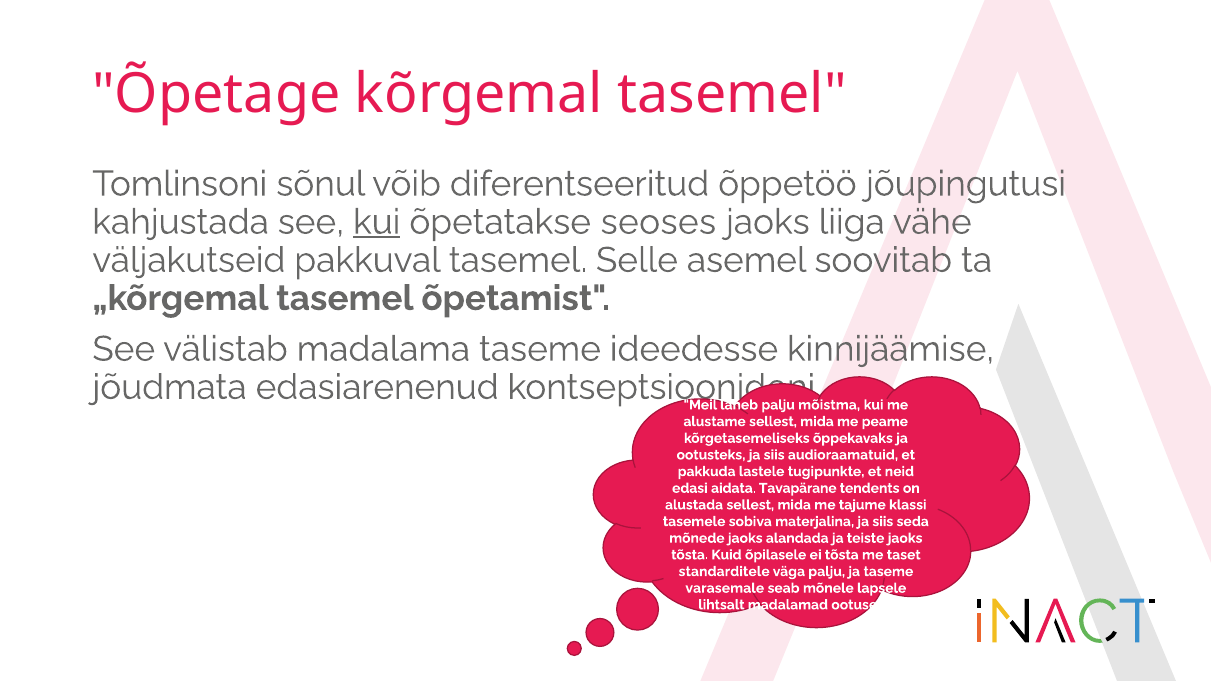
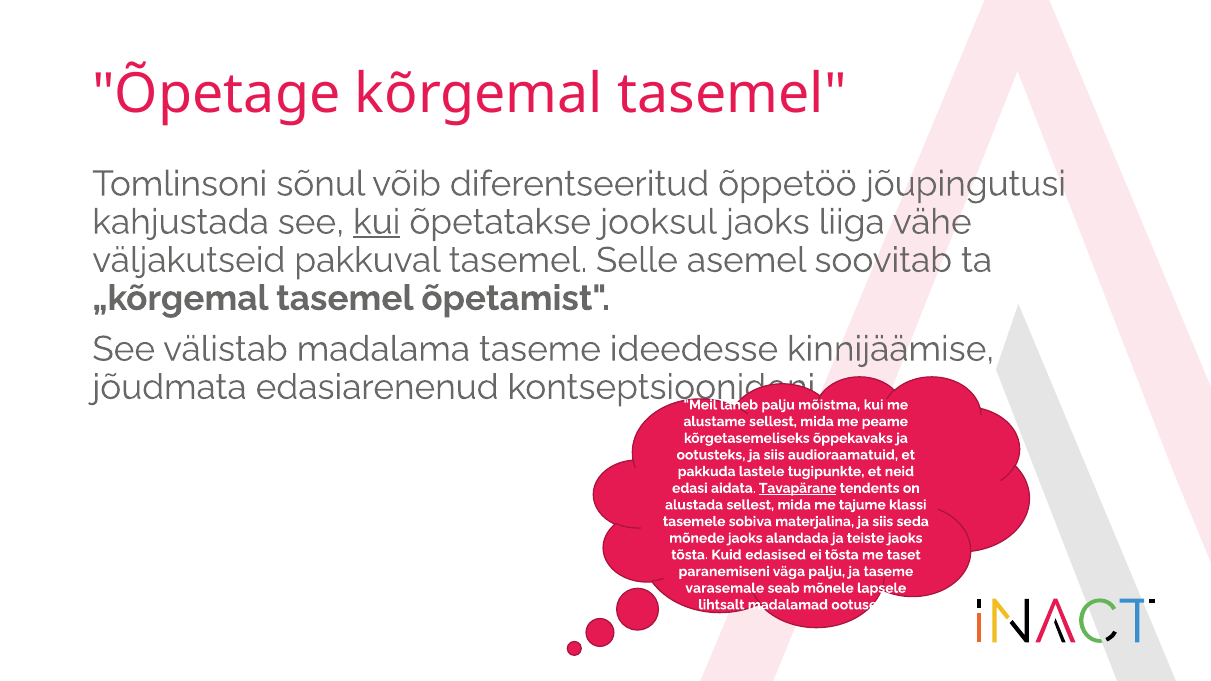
seoses: seoses -> jooksul
Tavapärane underline: none -> present
õpilasele: õpilasele -> edasised
standarditele: standarditele -> paranemiseni
